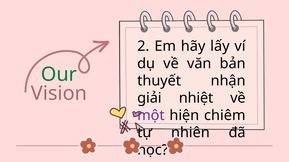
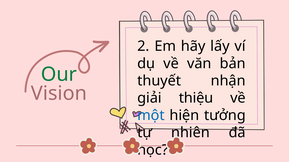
nhiệt: nhiệt -> thiệu
một colour: purple -> blue
chiêm: chiêm -> tưởng
